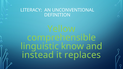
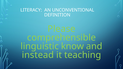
Yellow: Yellow -> Please
replaces: replaces -> teaching
